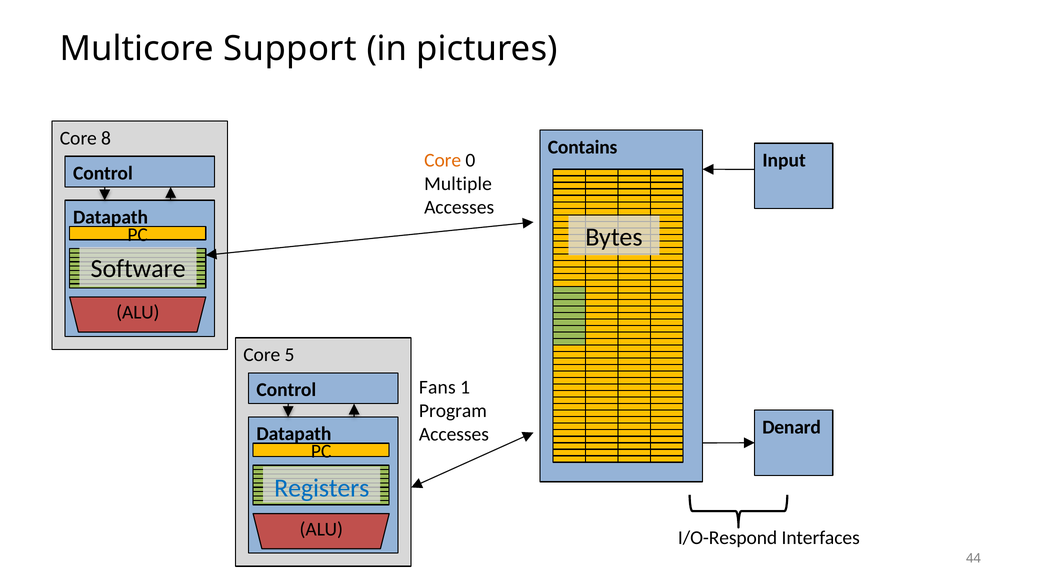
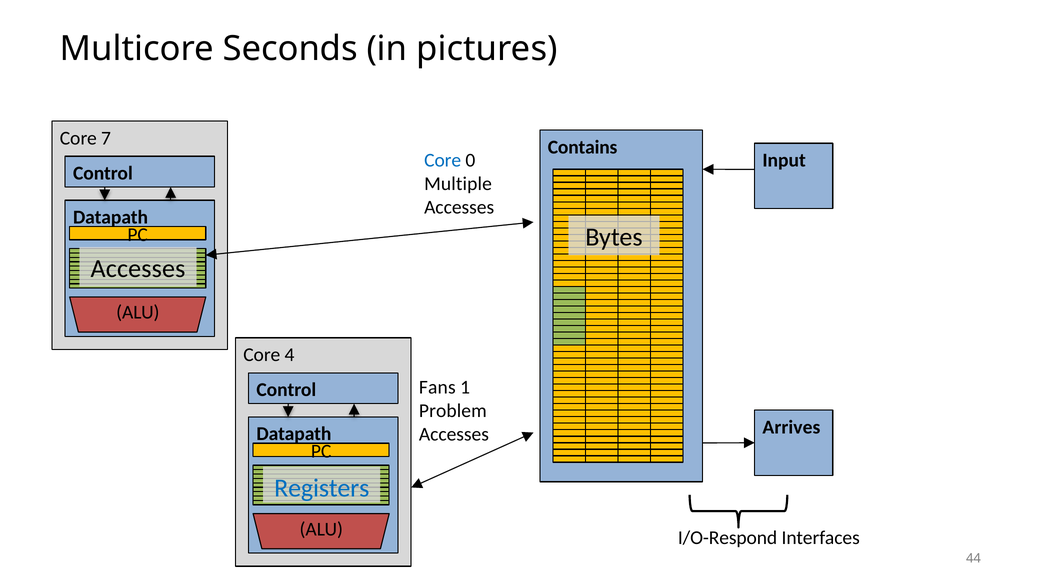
Support: Support -> Seconds
8: 8 -> 7
Core at (443, 160) colour: orange -> blue
Software at (138, 268): Software -> Accesses
5: 5 -> 4
Program: Program -> Problem
Denard: Denard -> Arrives
